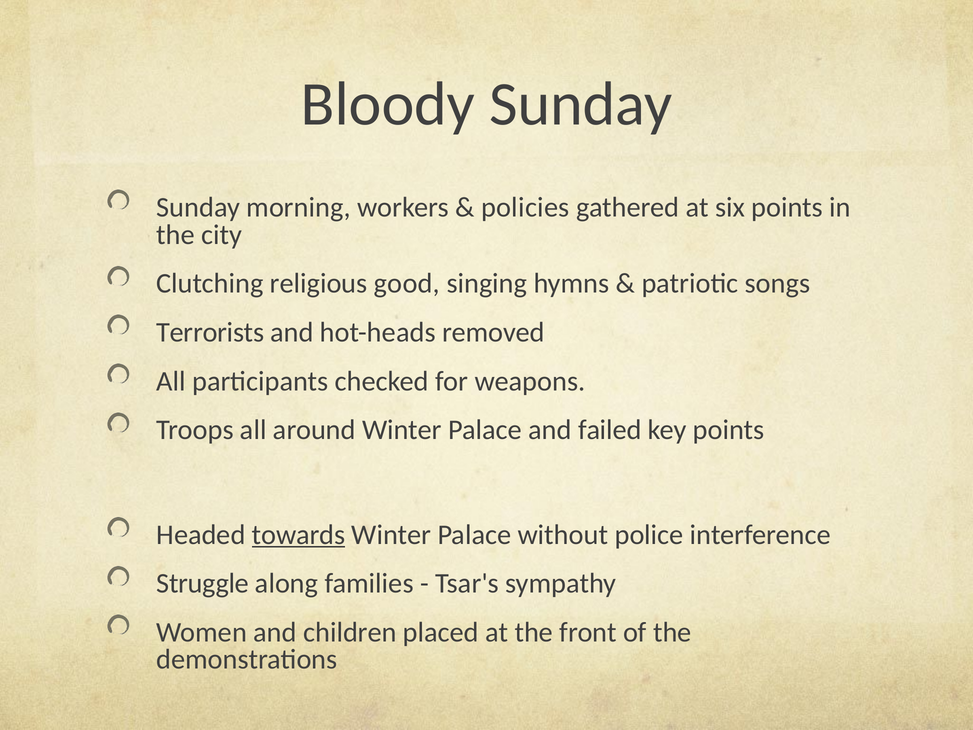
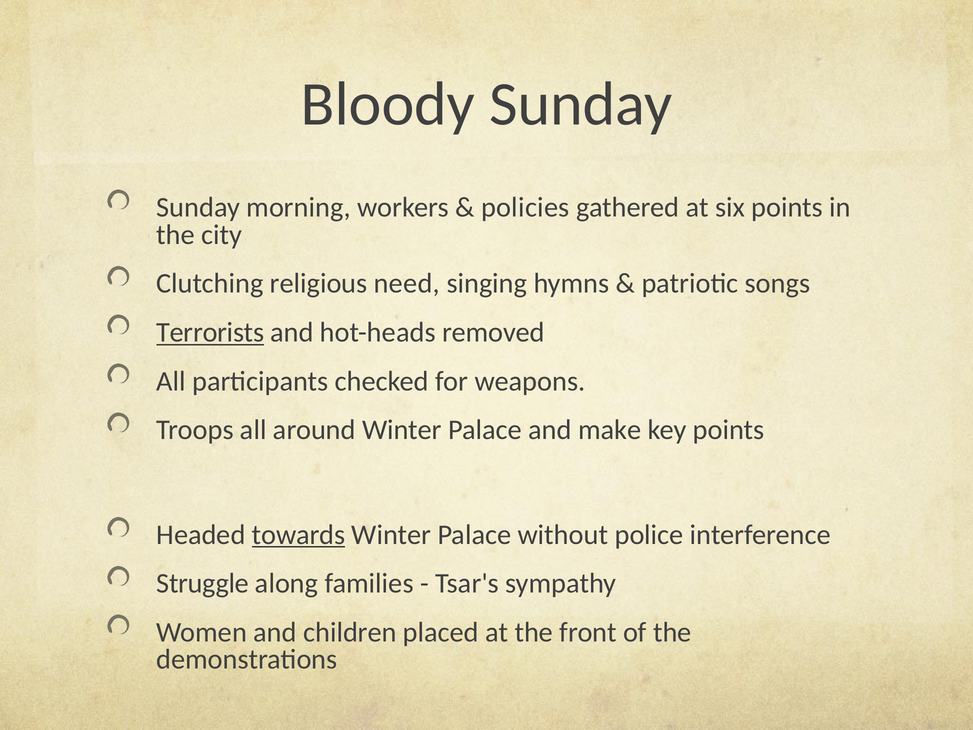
good: good -> need
Terrorists underline: none -> present
failed: failed -> make
